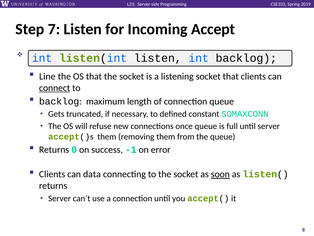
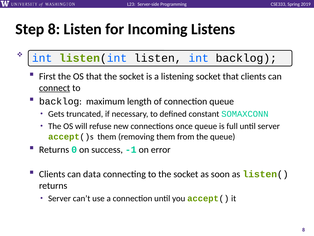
Step 7: 7 -> 8
Accept: Accept -> Listens
Line: Line -> First
soon underline: present -> none
